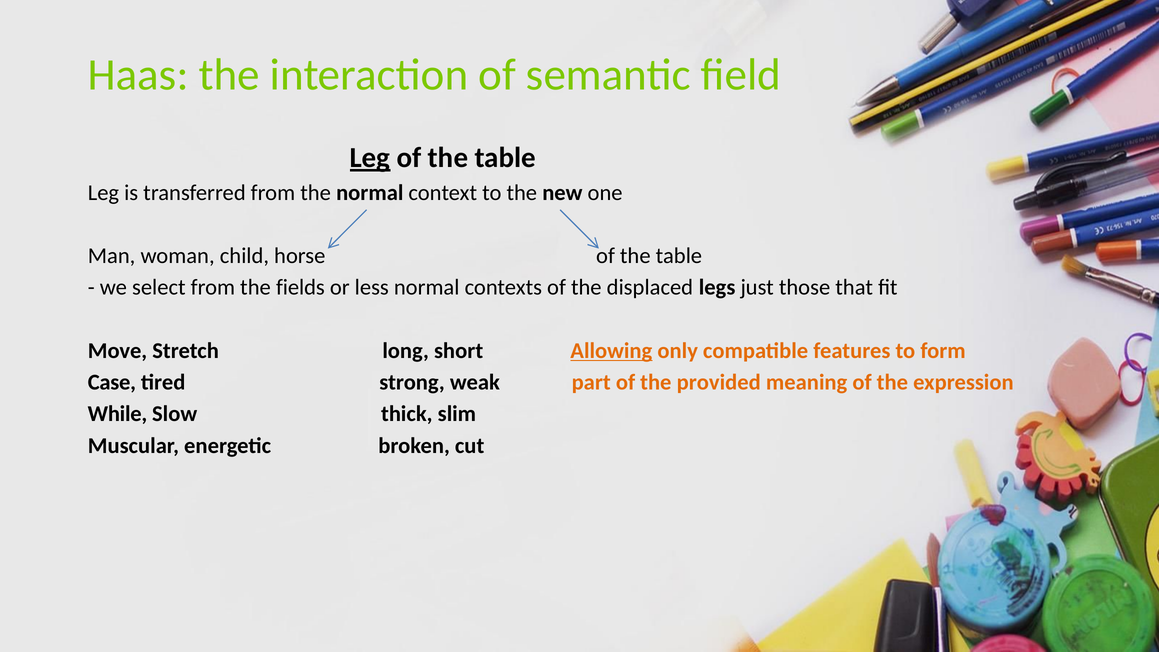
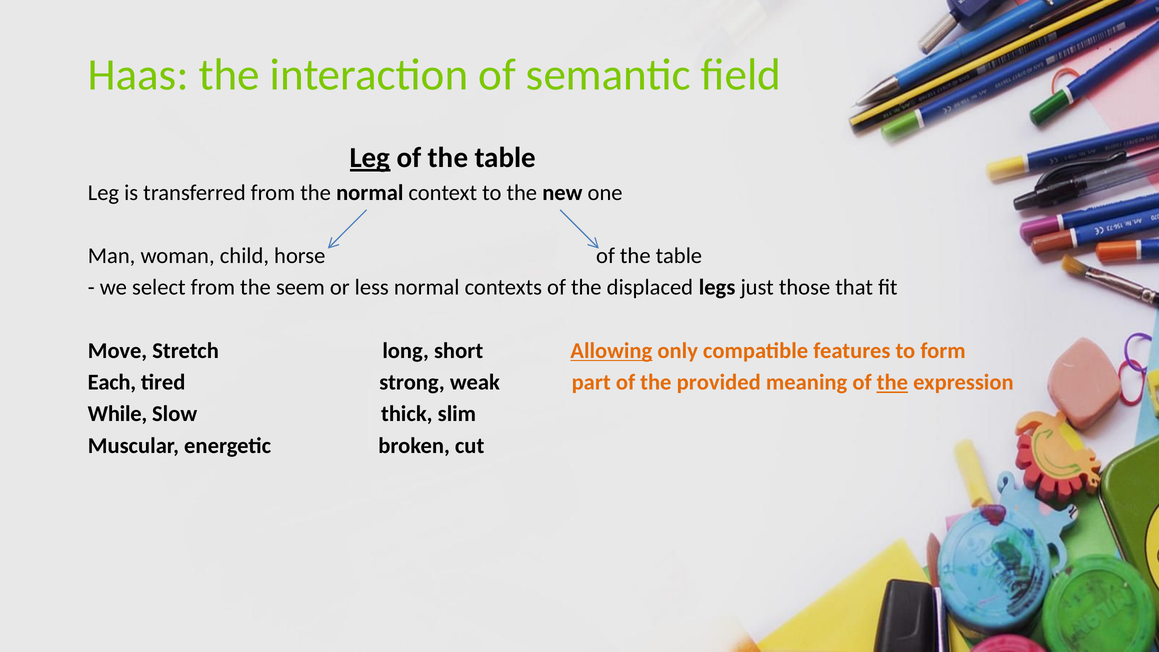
fields: fields -> seem
Case: Case -> Each
the at (892, 382) underline: none -> present
